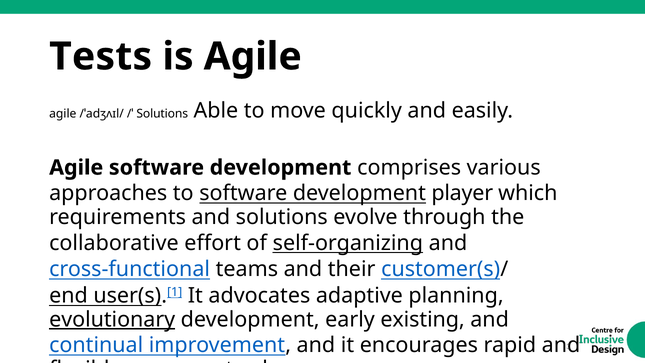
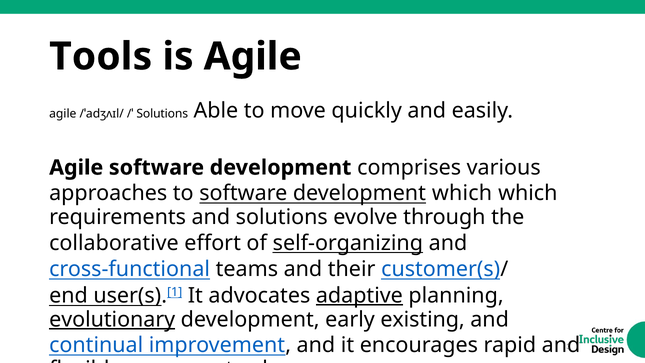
Tests: Tests -> Tools
development player: player -> which
adaptive underline: none -> present
